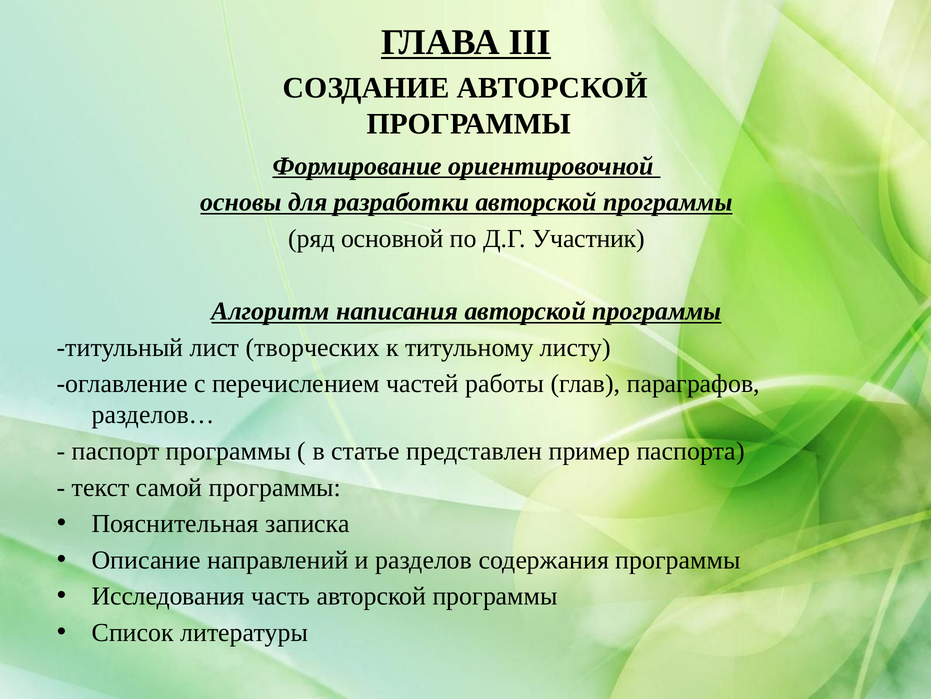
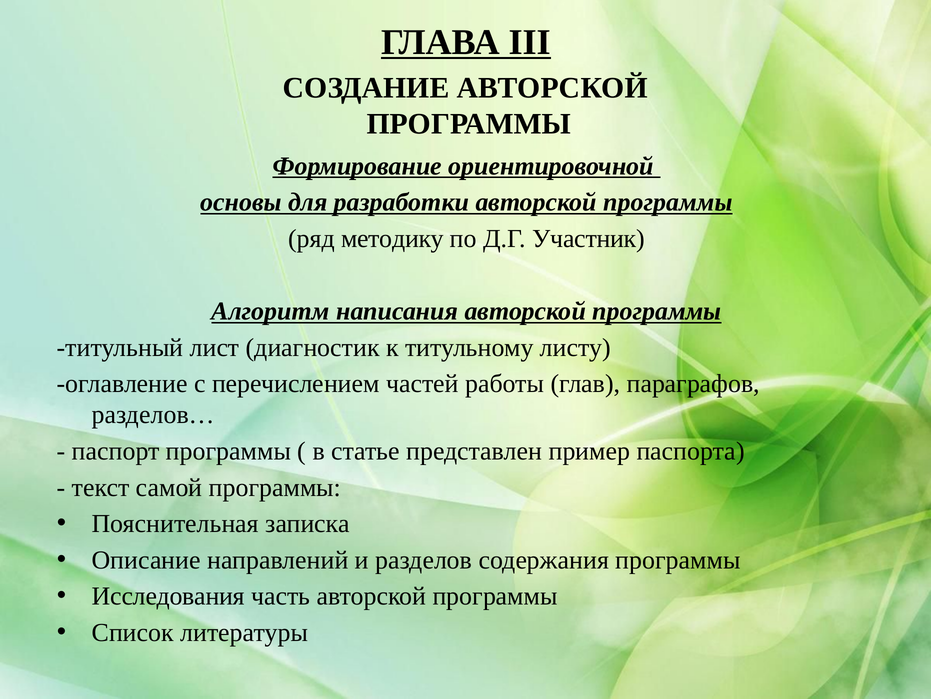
основной: основной -> методику
творческих: творческих -> диагностик
